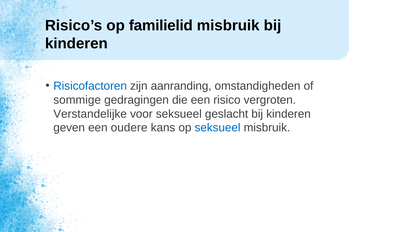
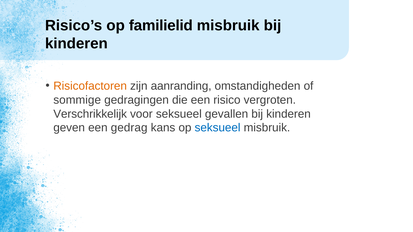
Risicofactoren colour: blue -> orange
Verstandelijke: Verstandelijke -> Verschrikkelijk
geslacht: geslacht -> gevallen
oudere: oudere -> gedrag
